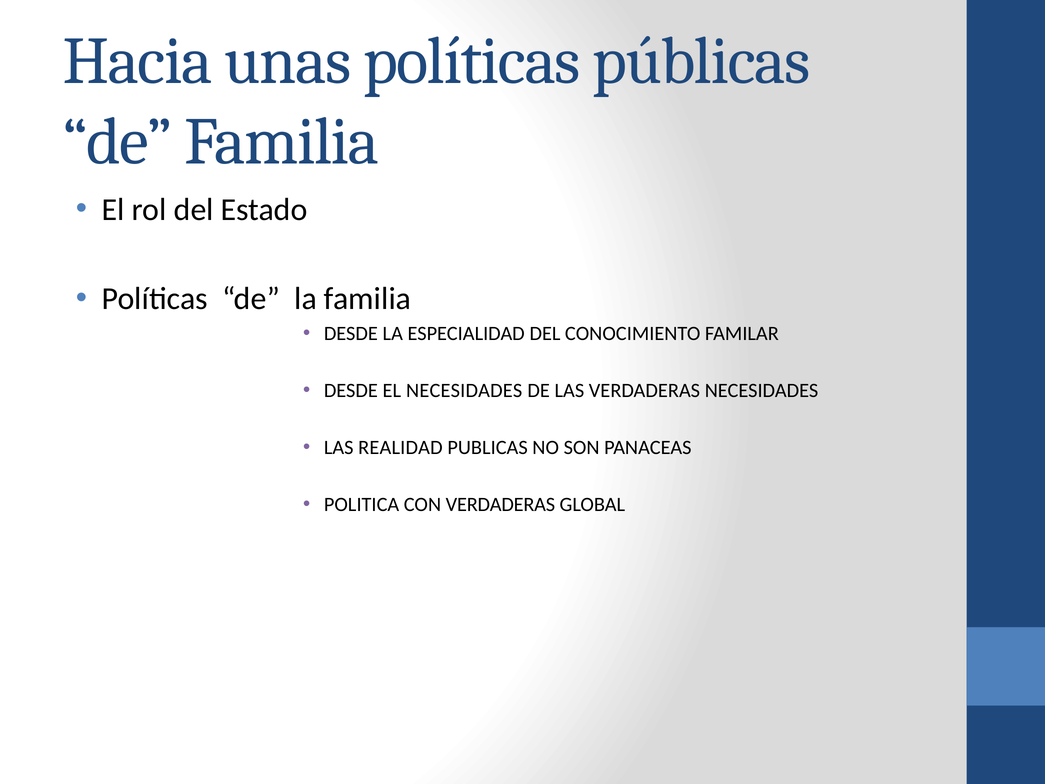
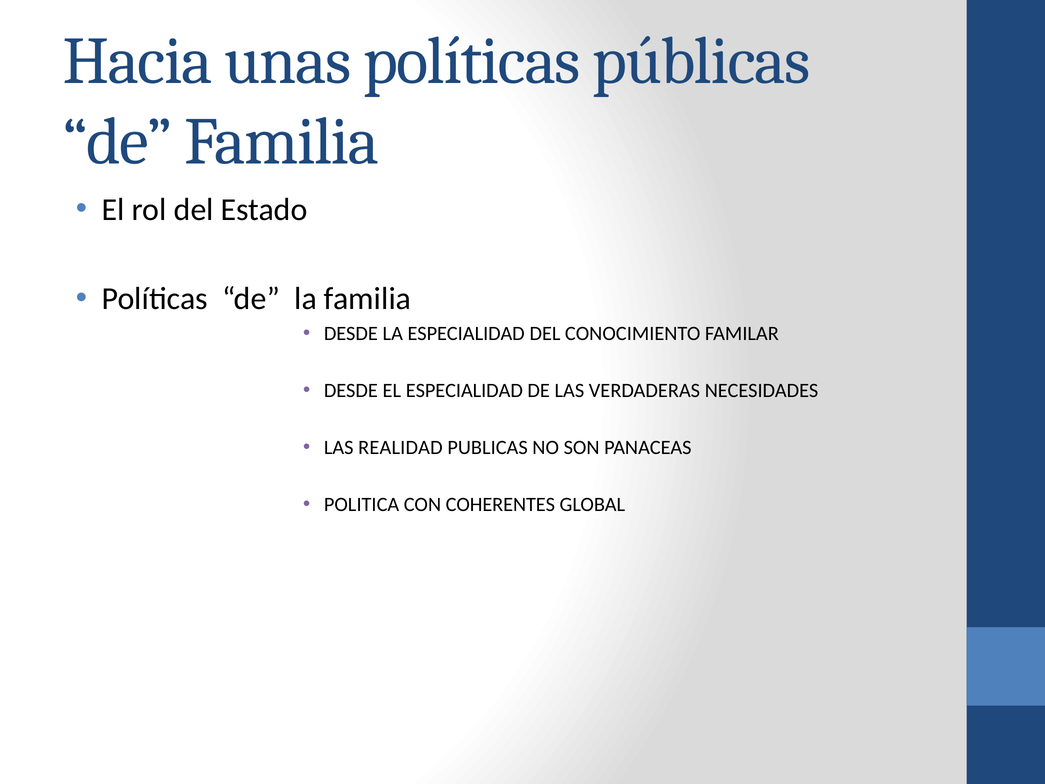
EL NECESIDADES: NECESIDADES -> ESPECIALIDAD
CON VERDADERAS: VERDADERAS -> COHERENTES
